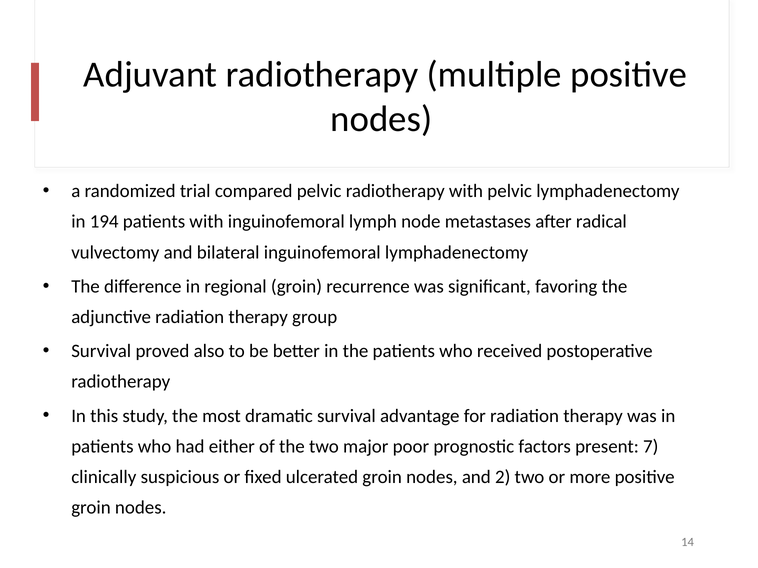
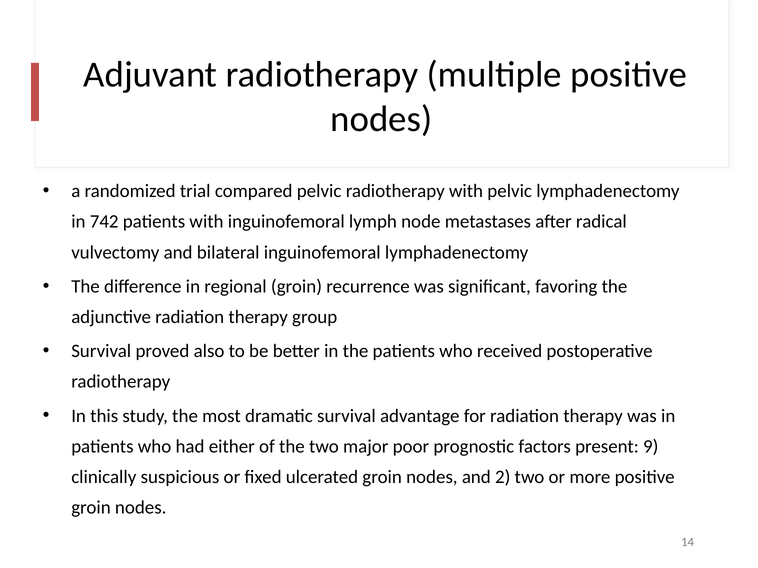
194: 194 -> 742
7: 7 -> 9
